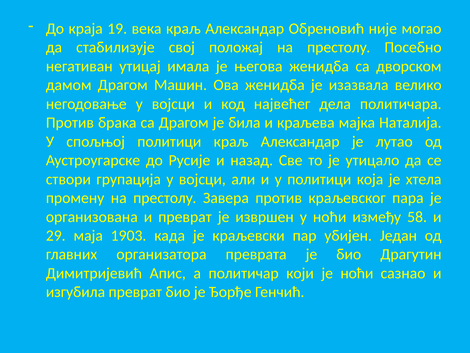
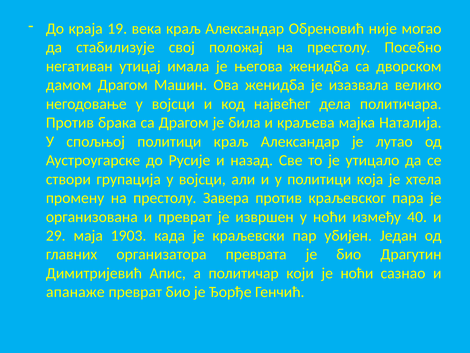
58: 58 -> 40
изгубила: изгубила -> апанаже
